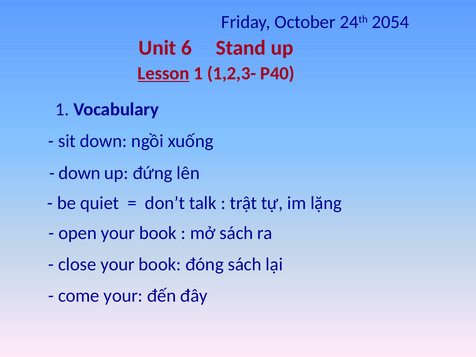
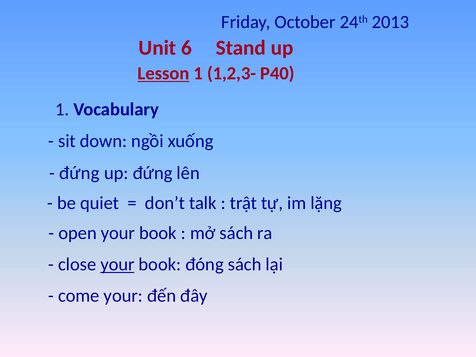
2054: 2054 -> 2013
down at (80, 173): down -> đứng
your at (118, 264) underline: none -> present
